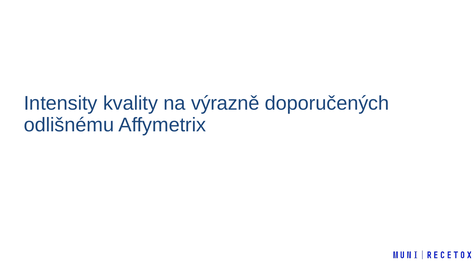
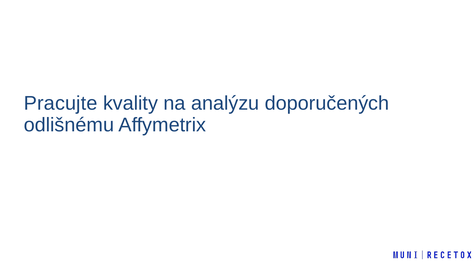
Intensity: Intensity -> Pracujte
výrazně: výrazně -> analýzu
